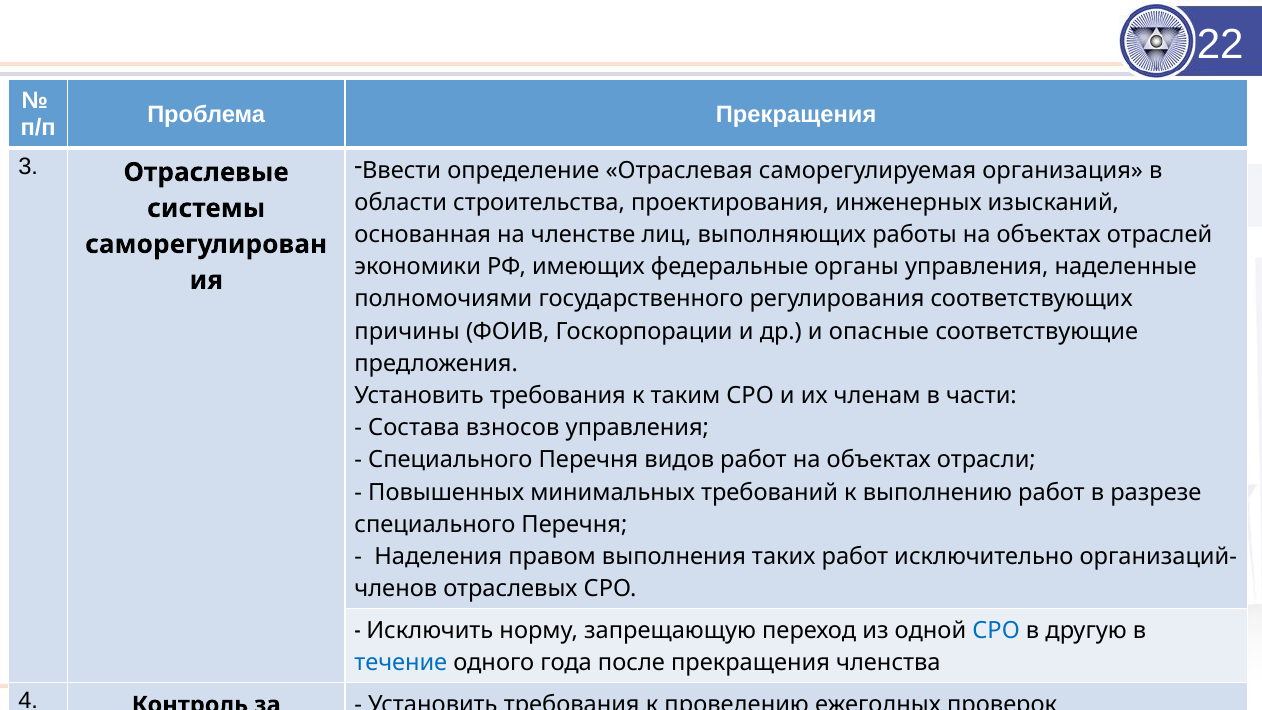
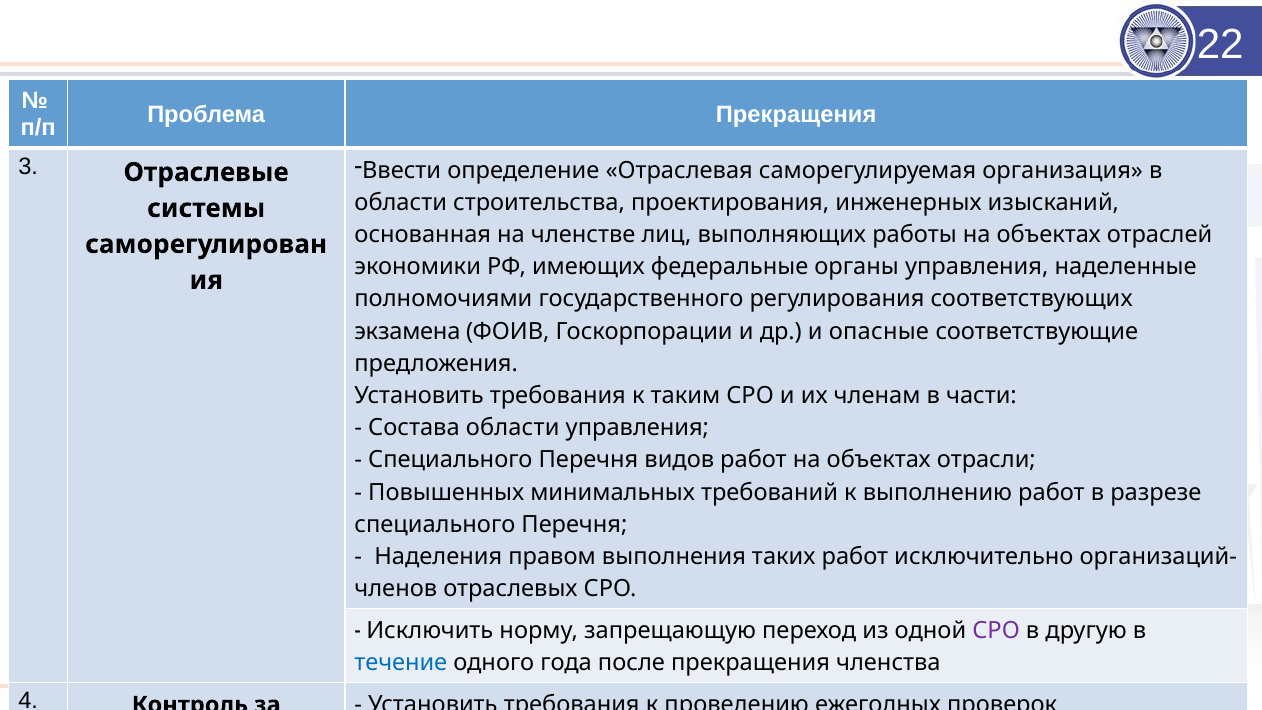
причины: причины -> экзамена
Состава взносов: взносов -> области
СРО at (996, 631) colour: blue -> purple
